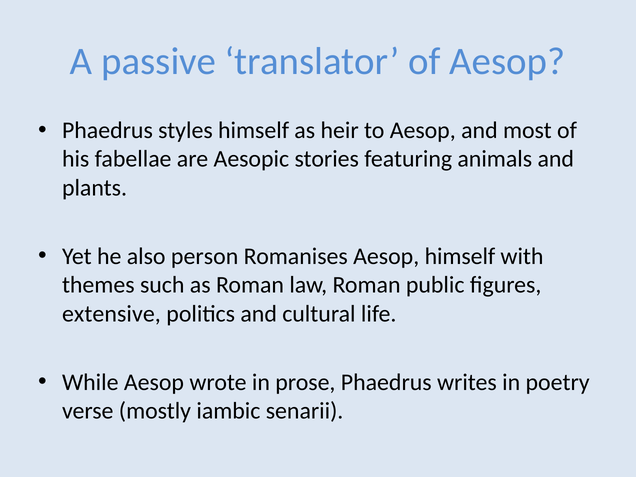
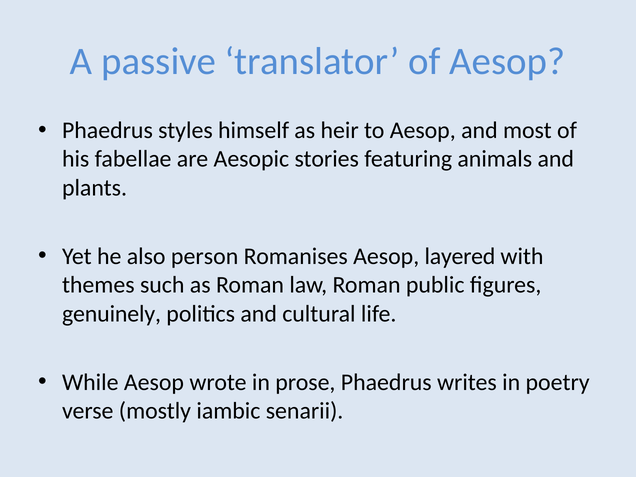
Aesop himself: himself -> layered
extensive: extensive -> genuinely
